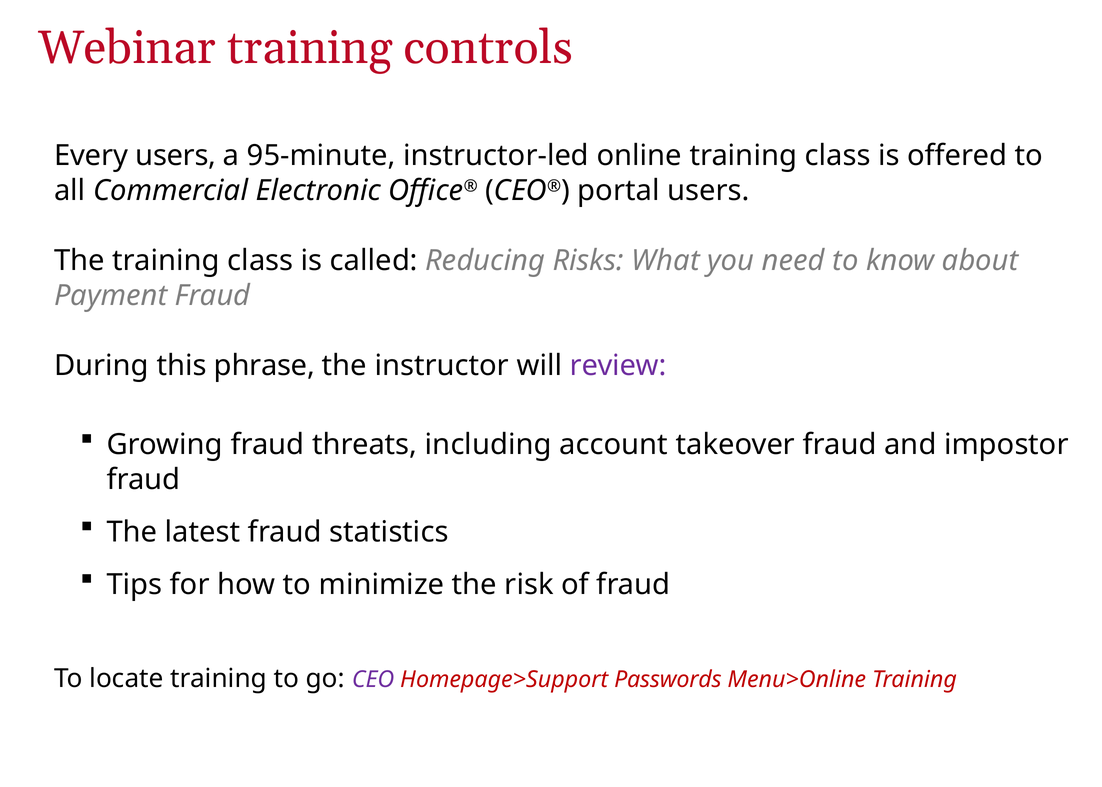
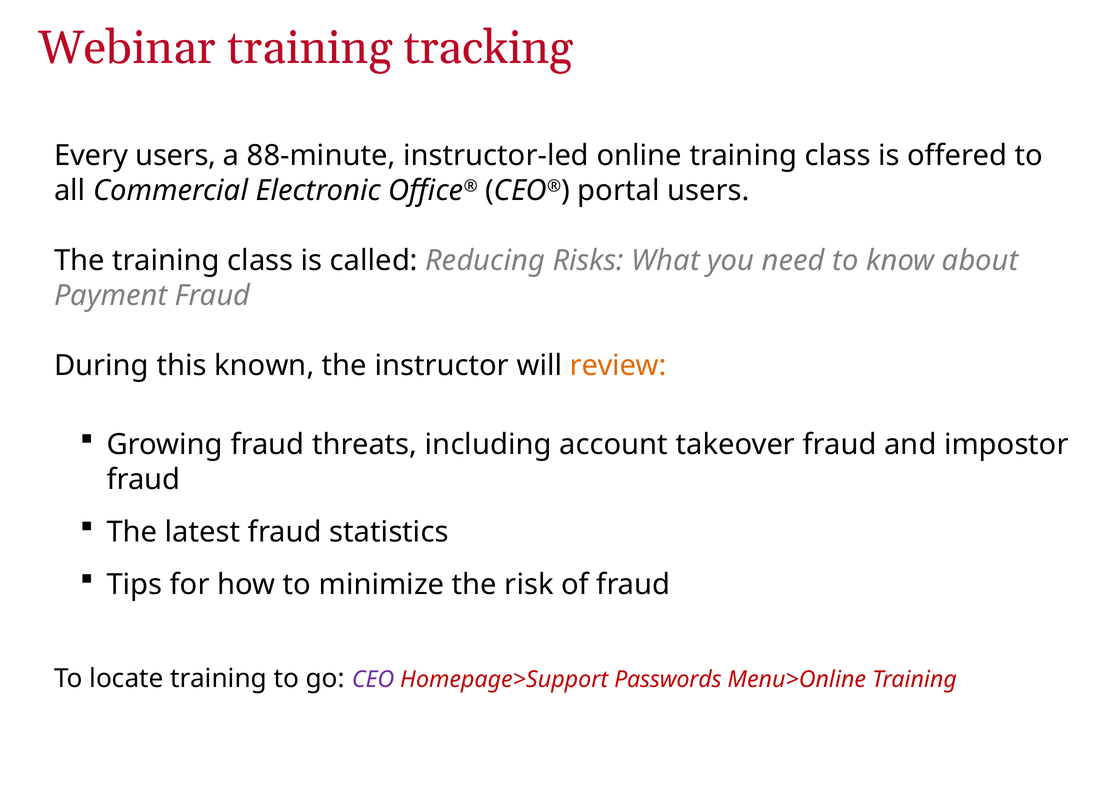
controls: controls -> tracking
95-minute: 95-minute -> 88-minute
phrase: phrase -> known
review colour: purple -> orange
